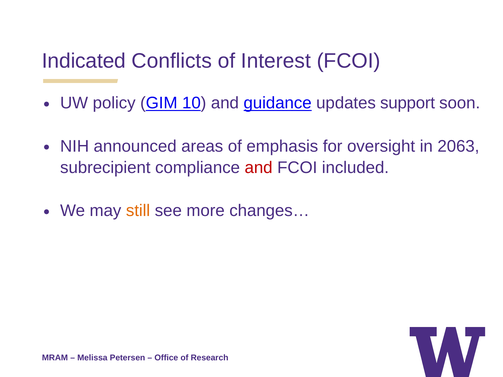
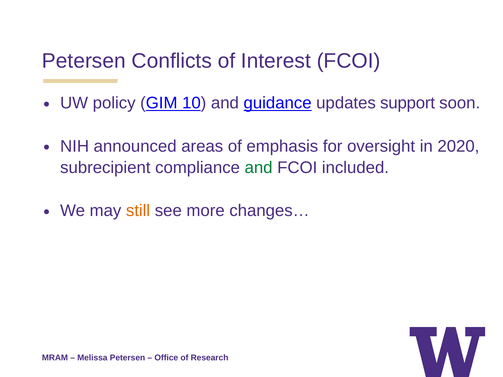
Indicated at (84, 61): Indicated -> Petersen
2063: 2063 -> 2020
and at (259, 168) colour: red -> green
